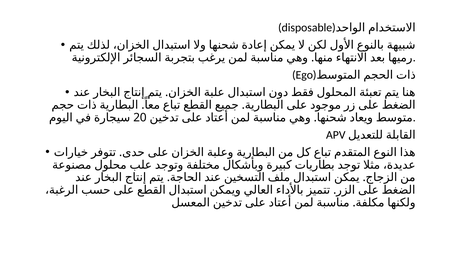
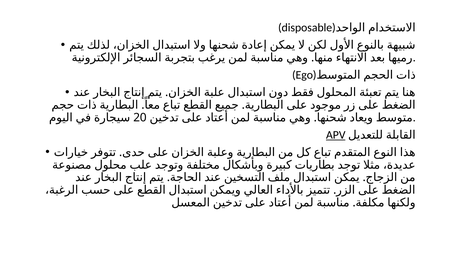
APV underline: none -> present
